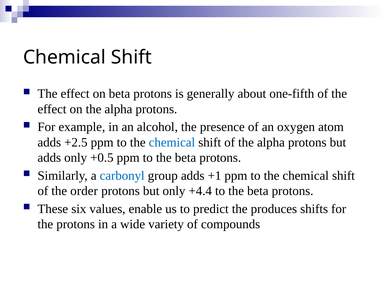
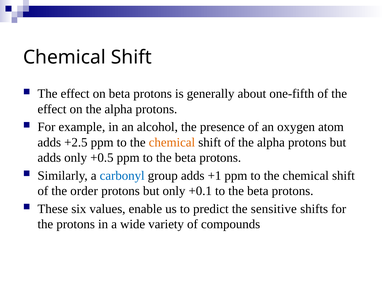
chemical at (172, 143) colour: blue -> orange
+4.4: +4.4 -> +0.1
produces: produces -> sensitive
